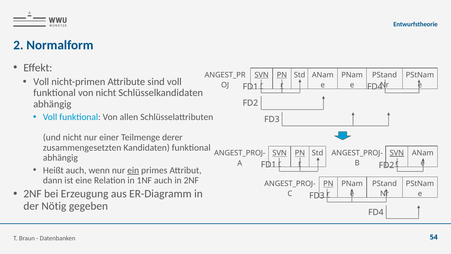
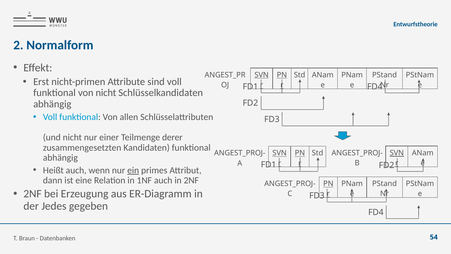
Voll at (41, 82): Voll -> Erst
Nötig: Nötig -> Jedes
